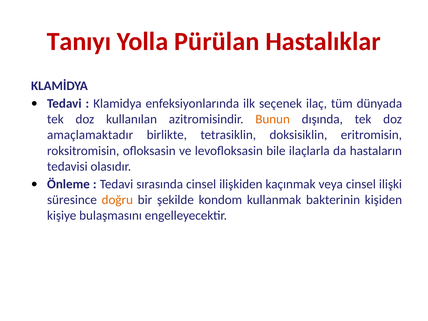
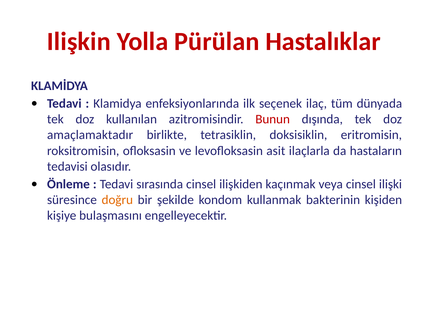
Tanıyı: Tanıyı -> Ilişkin
Bunun colour: orange -> red
bile: bile -> asit
